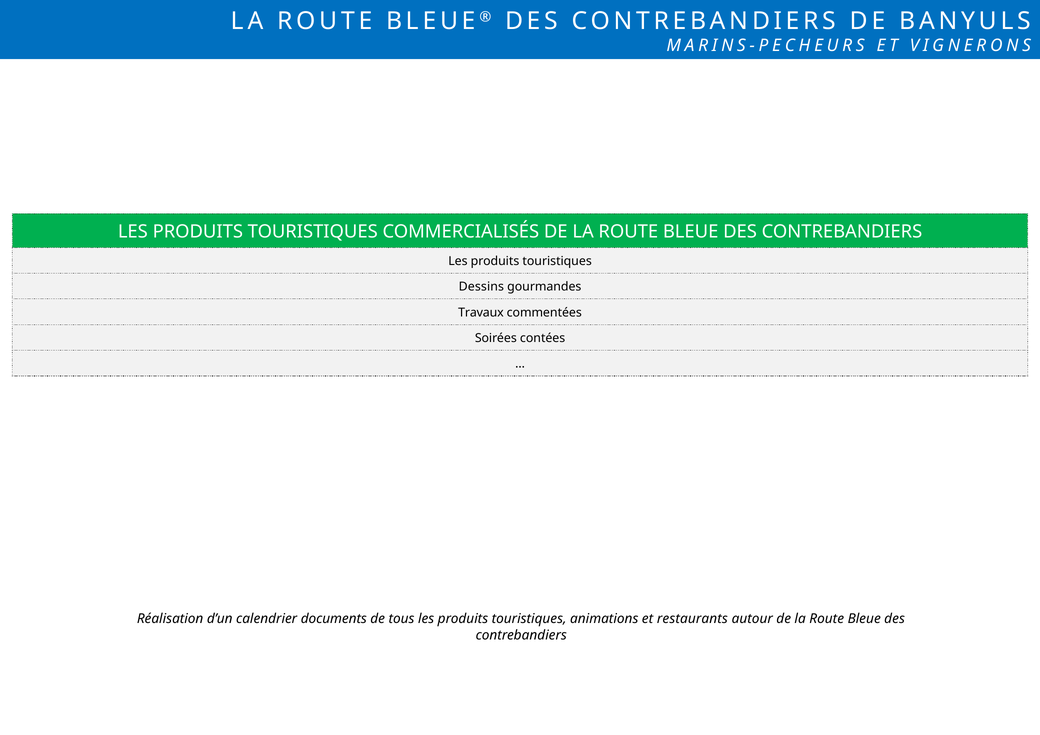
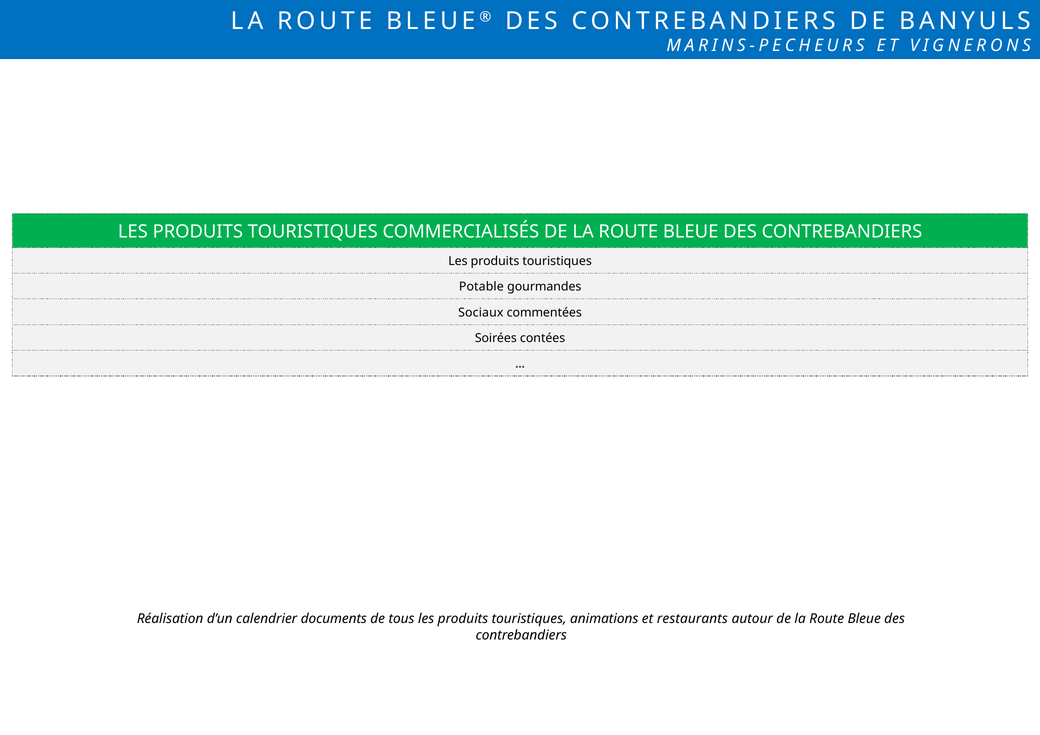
Dessins: Dessins -> Potable
Travaux: Travaux -> Sociaux
